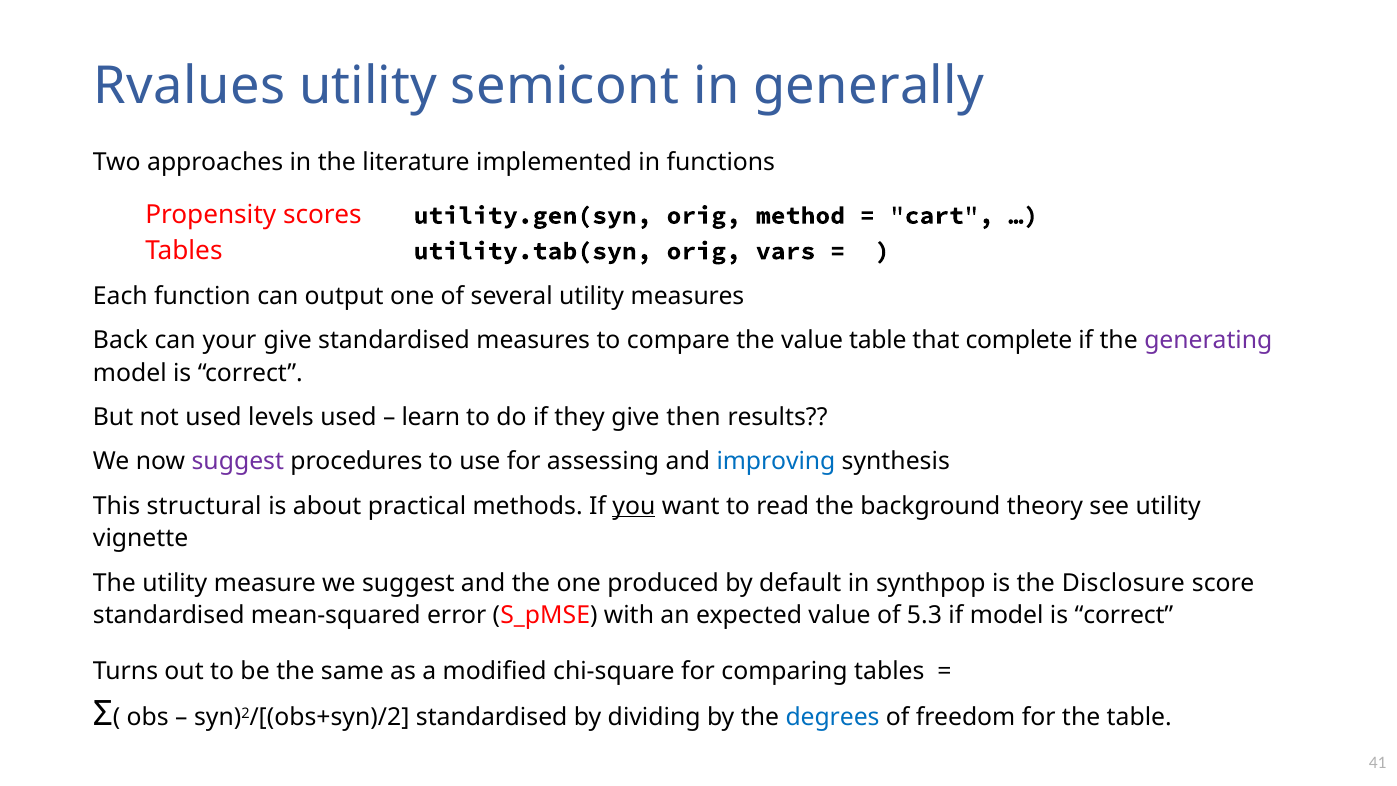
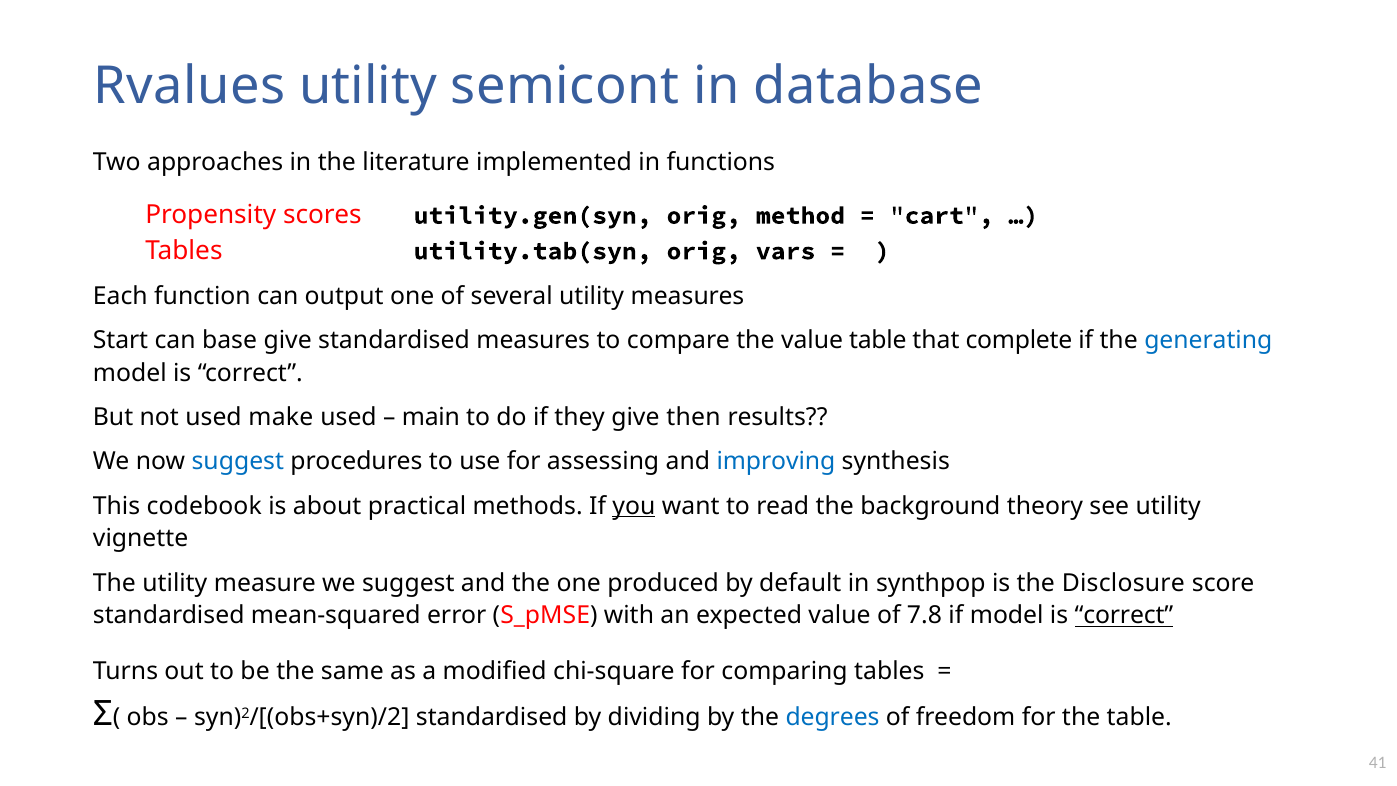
generally: generally -> database
Back: Back -> Start
your: your -> base
generating colour: purple -> blue
levels: levels -> make
learn: learn -> main
suggest at (238, 462) colour: purple -> blue
structural: structural -> codebook
5.3: 5.3 -> 7.8
correct at (1124, 616) underline: none -> present
